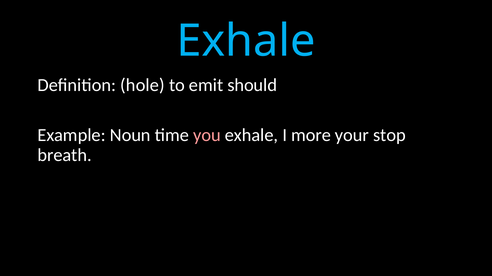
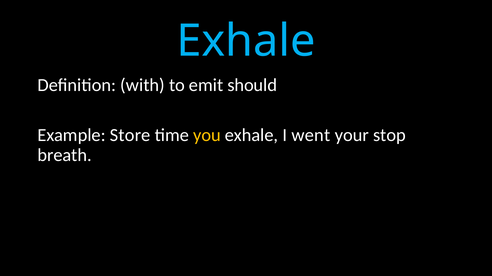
hole: hole -> with
Noun: Noun -> Store
you colour: pink -> yellow
more: more -> went
